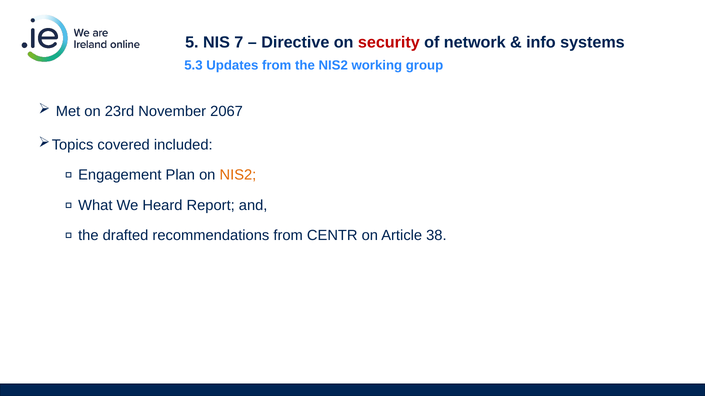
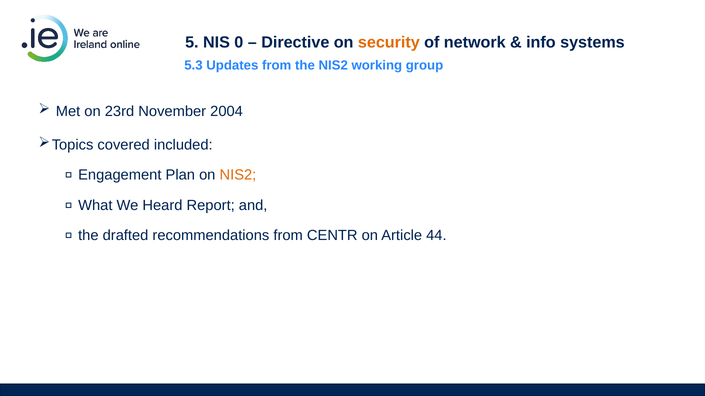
7: 7 -> 0
security colour: red -> orange
2067: 2067 -> 2004
38: 38 -> 44
